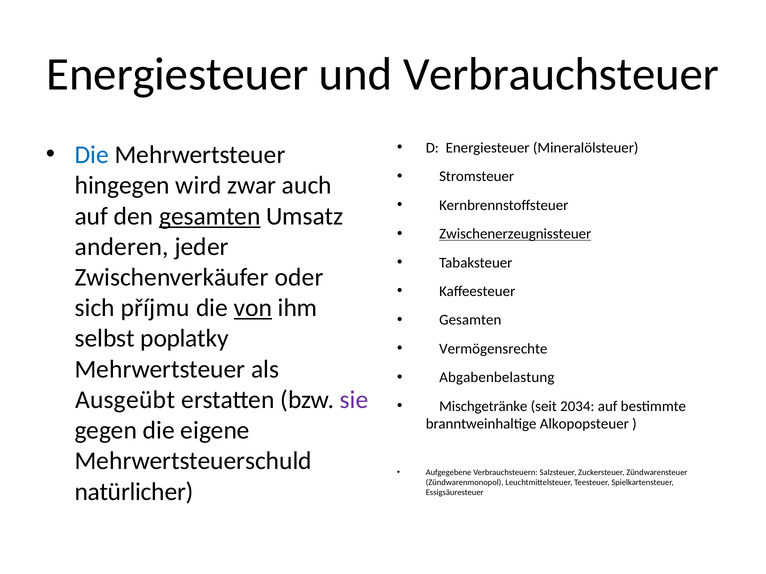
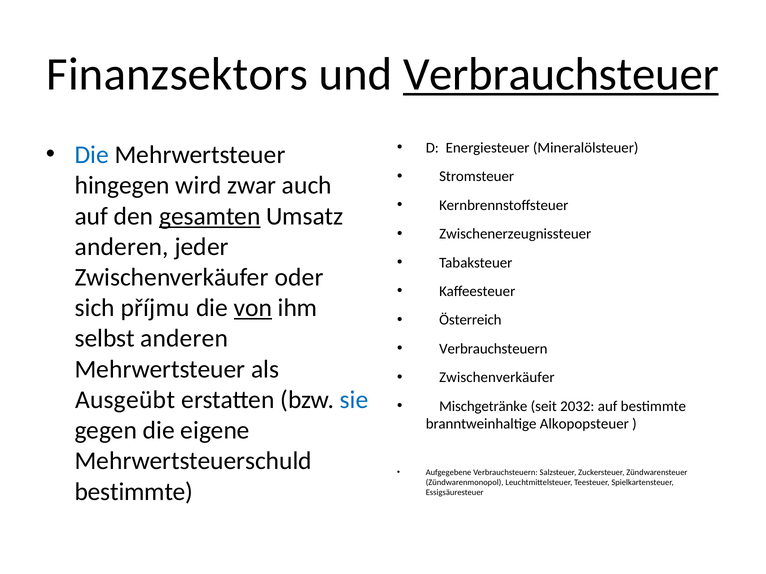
Energiesteuer at (177, 74): Energiesteuer -> Finanzsektors
Verbrauchsteuer underline: none -> present
Zwischenerzeugnissteuer underline: present -> none
Gesamten at (470, 320): Gesamten -> Österreich
selbst poplatky: poplatky -> anderen
Vermögensrechte at (493, 349): Vermögensrechte -> Verbrauchsteuern
Abgabenbelastung at (497, 378): Abgabenbelastung -> Zwischenverkäufer
sie colour: purple -> blue
2034: 2034 -> 2032
natürlicher at (134, 492): natürlicher -> bestimmte
